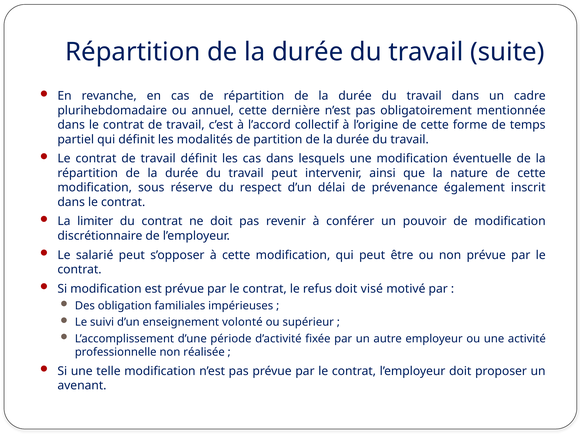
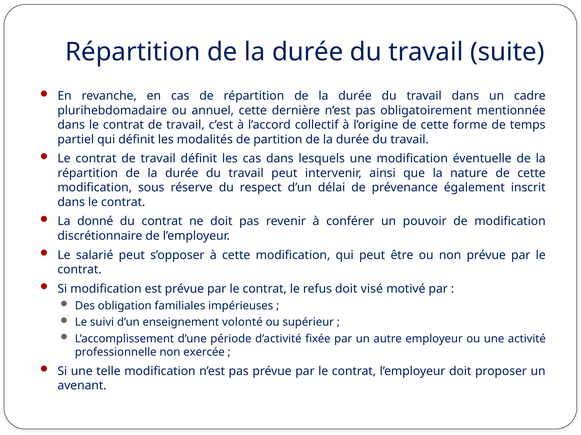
limiter: limiter -> donné
réalisée: réalisée -> exercée
